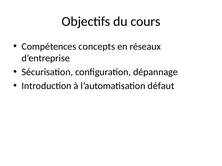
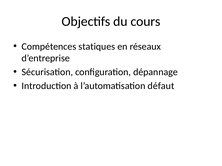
concepts: concepts -> statiques
